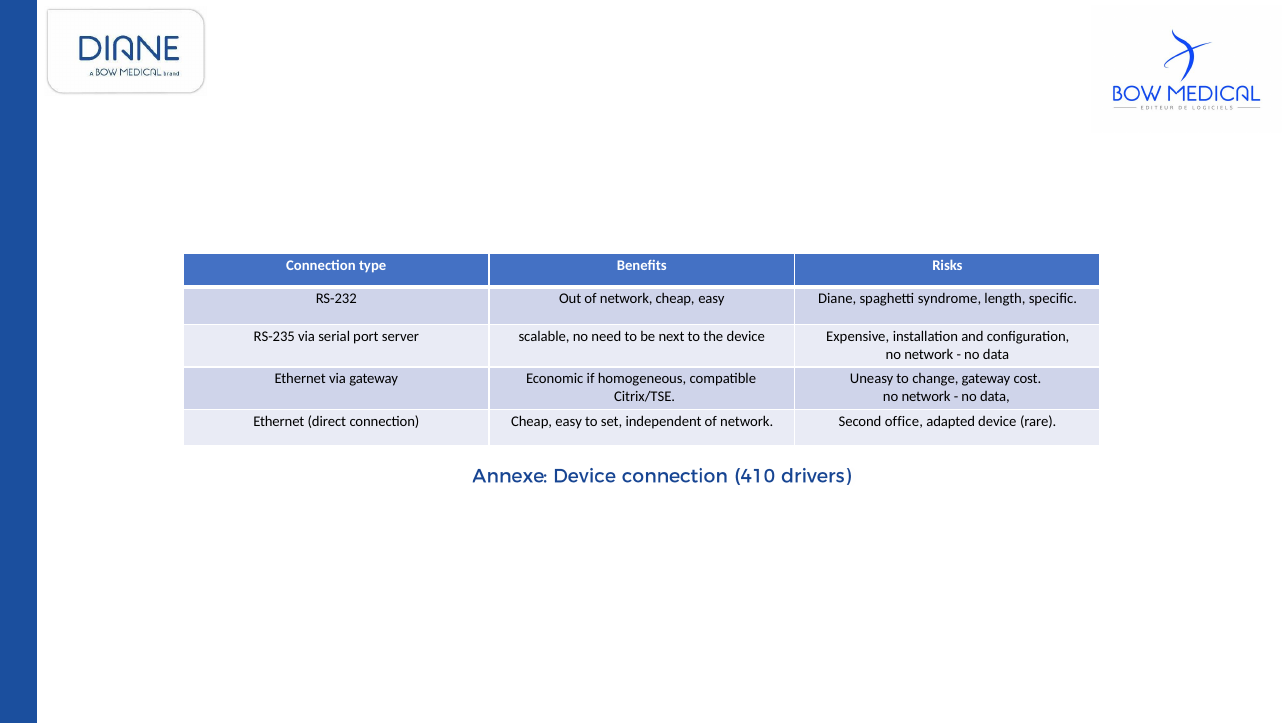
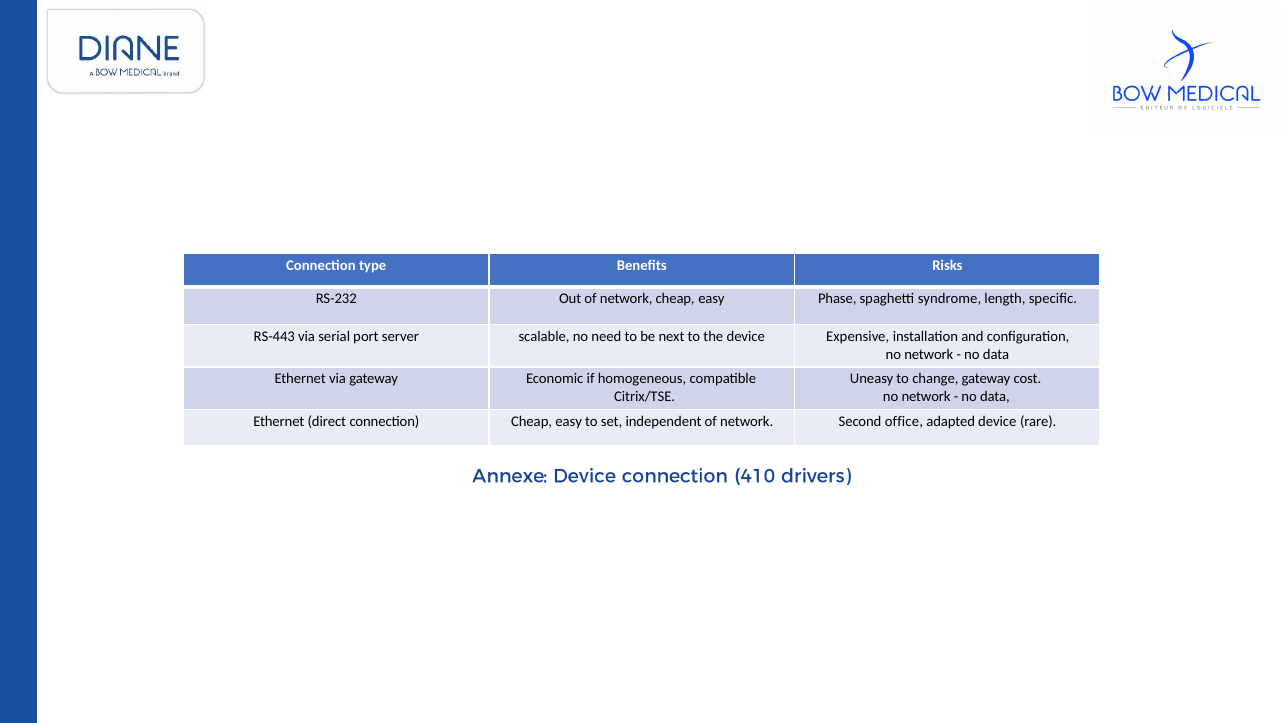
Diane: Diane -> Phase
RS-235: RS-235 -> RS-443
